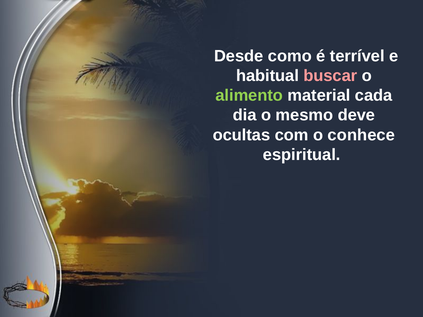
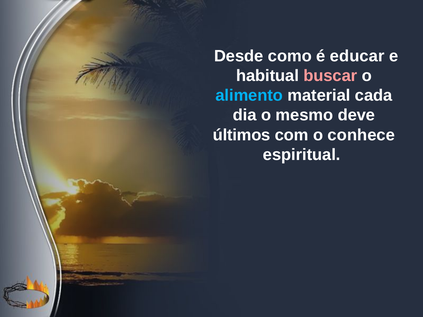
terrível: terrível -> educar
alimento colour: light green -> light blue
ocultas: ocultas -> últimos
